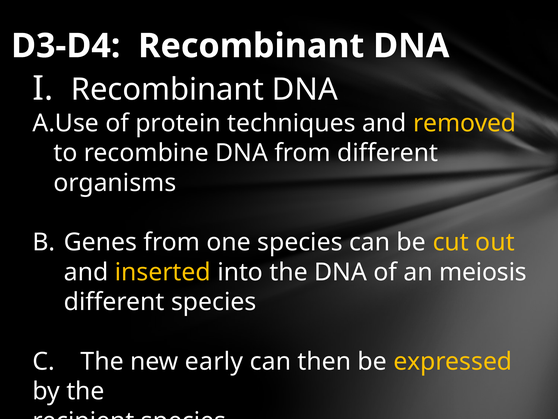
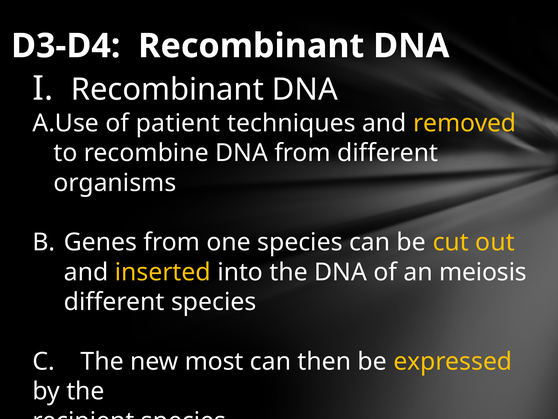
protein: protein -> patient
early: early -> most
